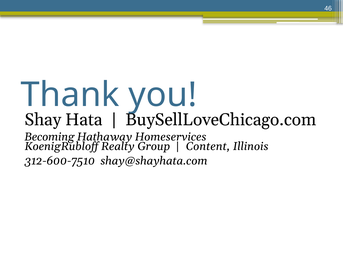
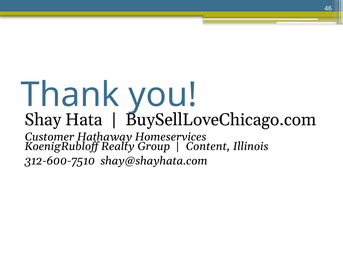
Becoming: Becoming -> Customer
